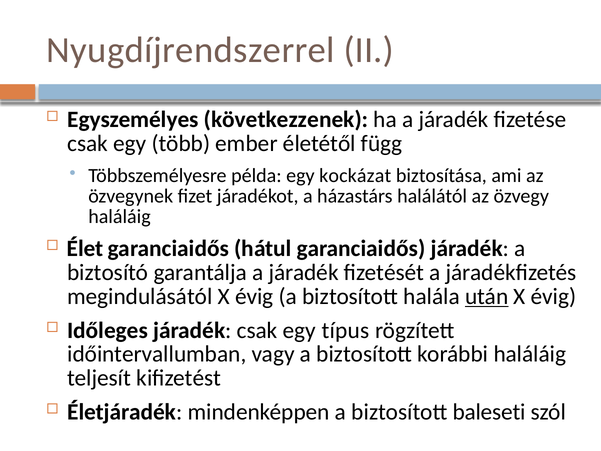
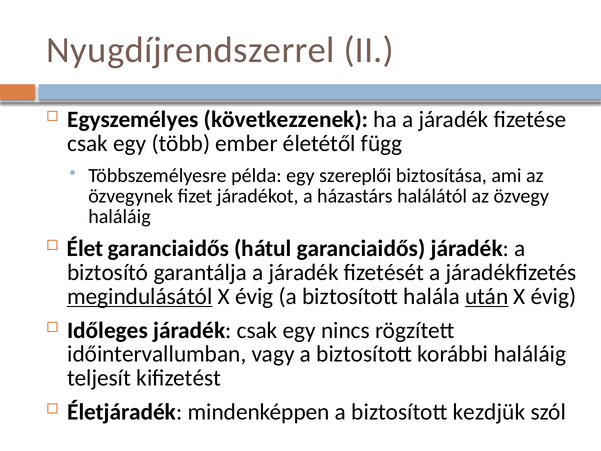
kockázat: kockázat -> szereplői
megindulásától underline: none -> present
típus: típus -> nincs
baleseti: baleseti -> kezdjük
